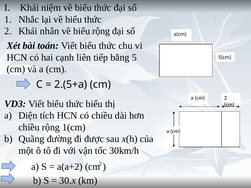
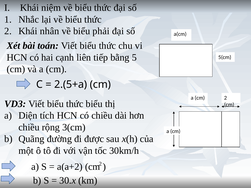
biểu rộng: rộng -> phải
1(cm: 1(cm -> 3(cm
